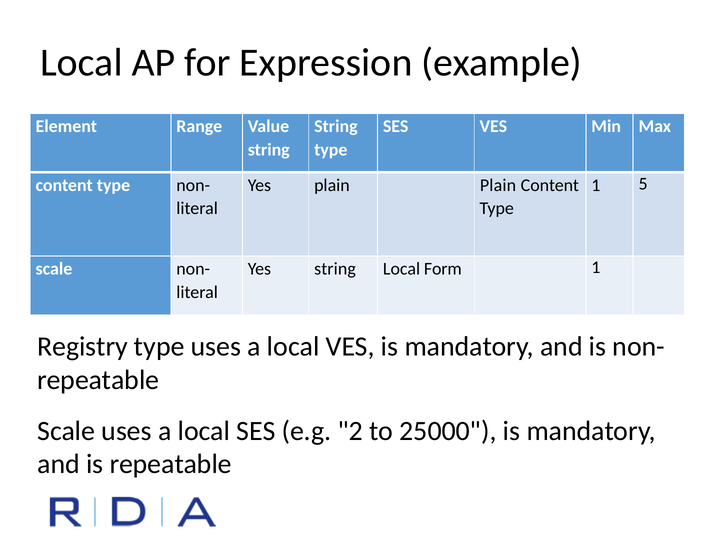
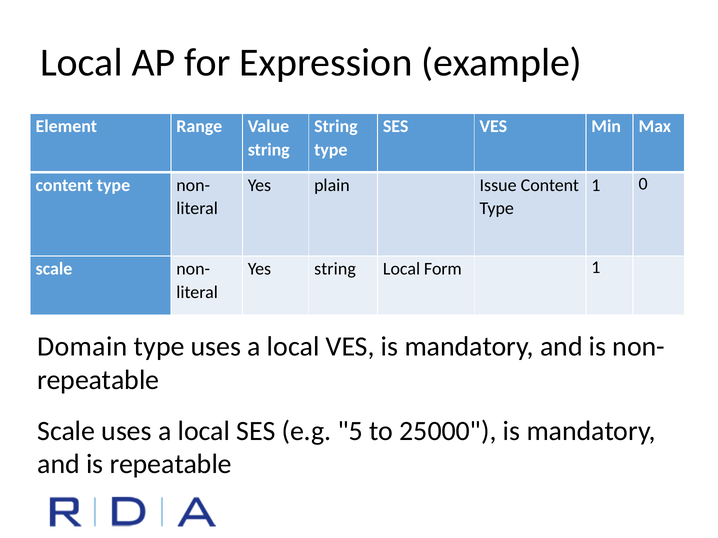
plain Plain: Plain -> Issue
5: 5 -> 0
Registry: Registry -> Domain
2: 2 -> 5
